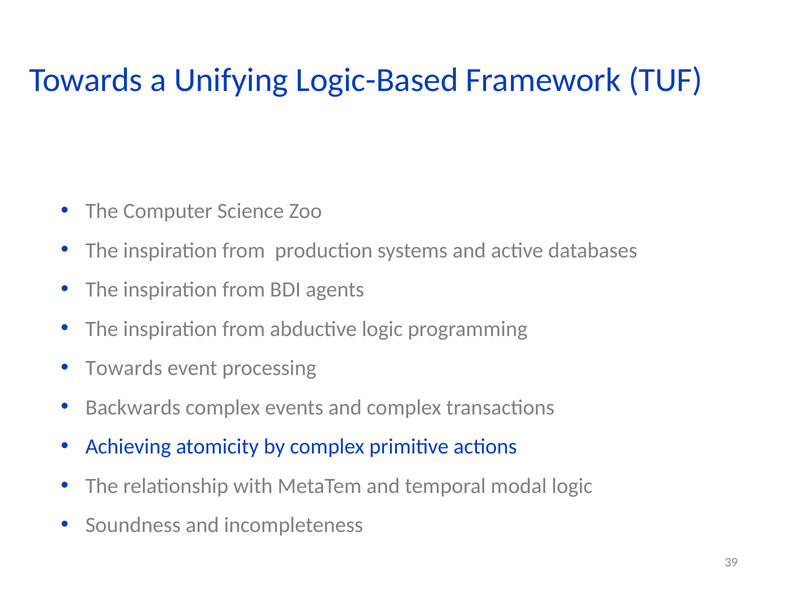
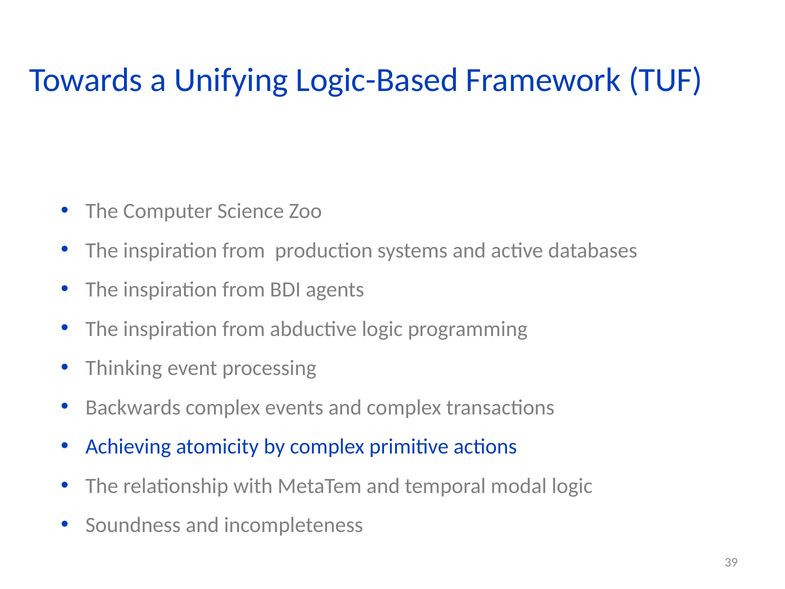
Towards at (124, 368): Towards -> Thinking
